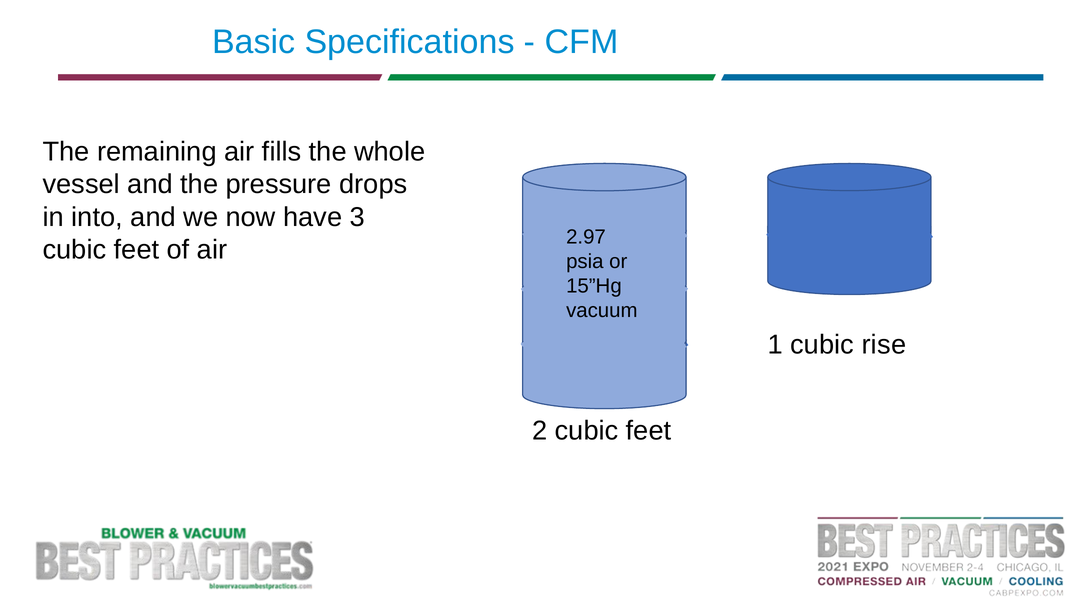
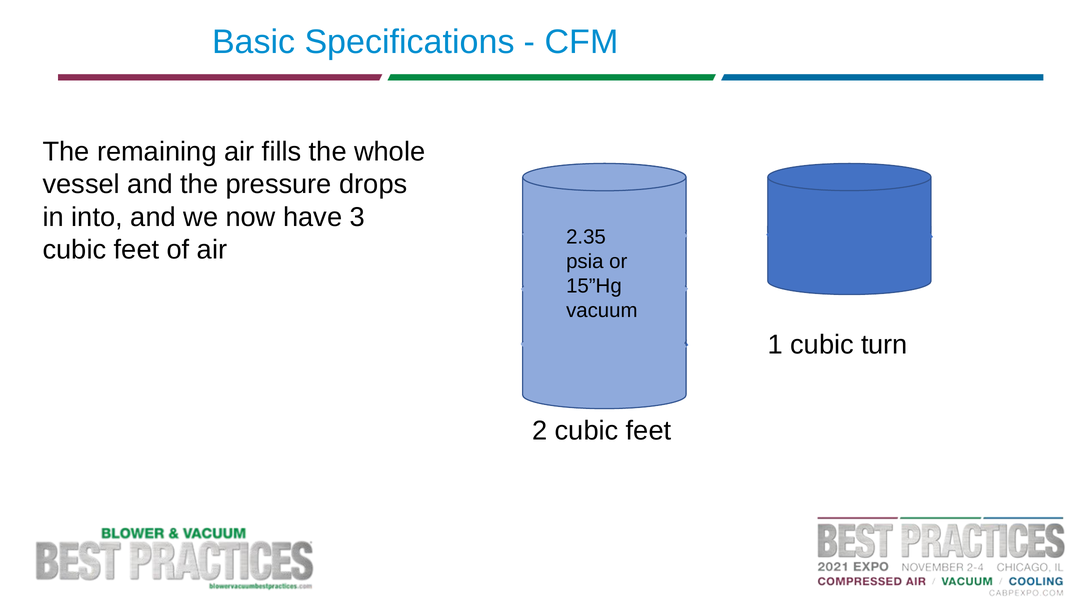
2.97: 2.97 -> 2.35
rise: rise -> turn
